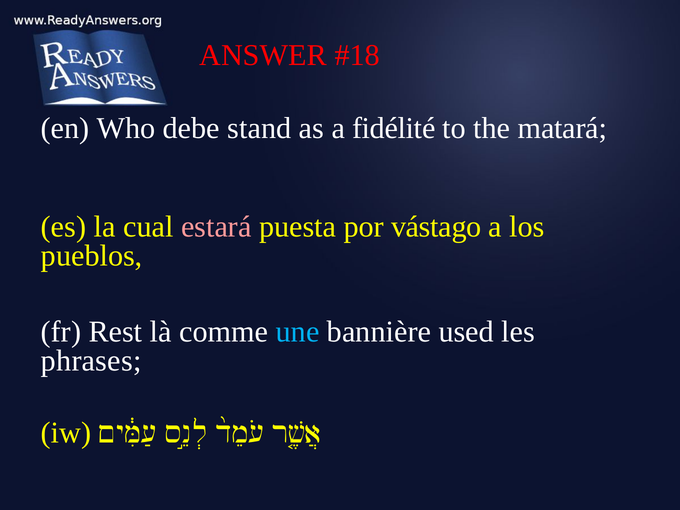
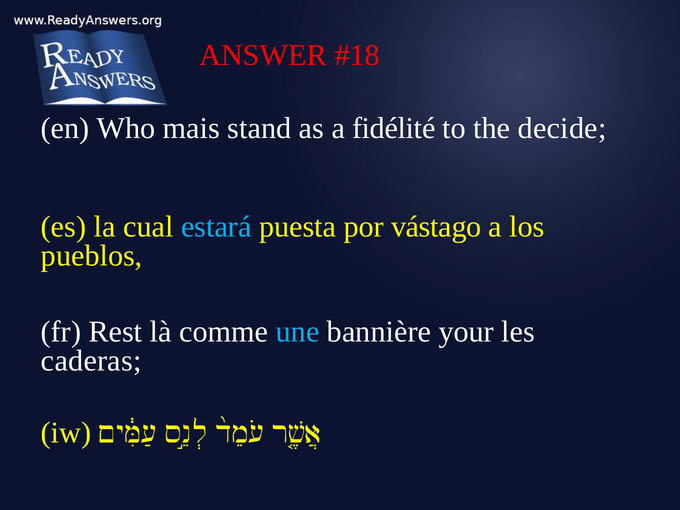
debe: debe -> mais
matará: matará -> decide
estará colour: pink -> light blue
used: used -> your
phrases: phrases -> caderas
